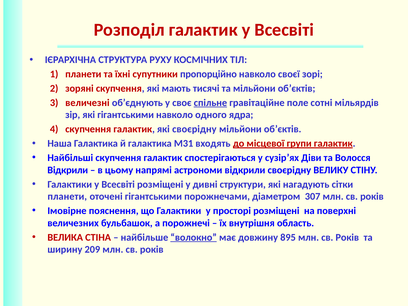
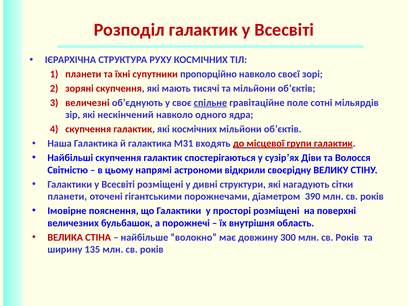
які гігантськими: гігантськими -> нескінчений
які своєрідну: своєрідну -> космічних
Відкрили at (68, 170): Відкрили -> Світністю
307: 307 -> 390
волокно underline: present -> none
895: 895 -> 300
209: 209 -> 135
